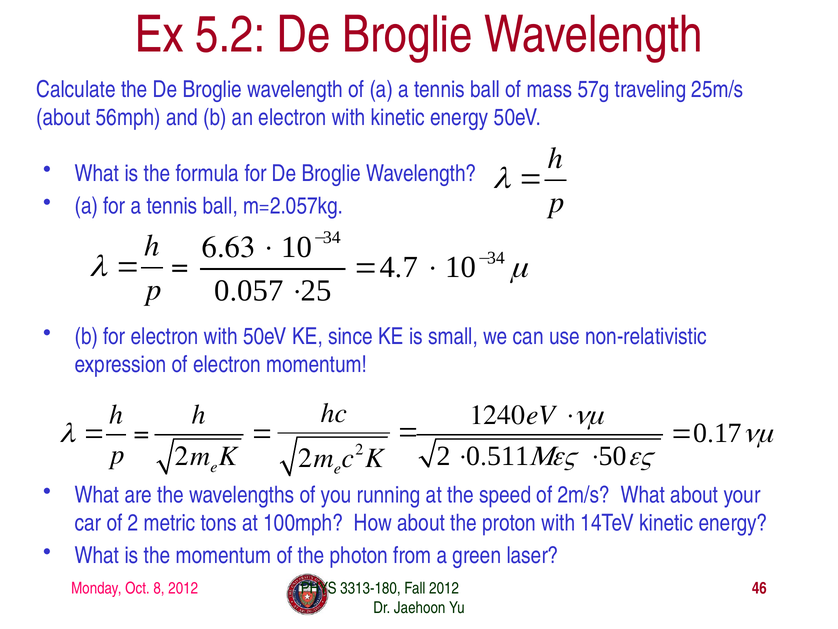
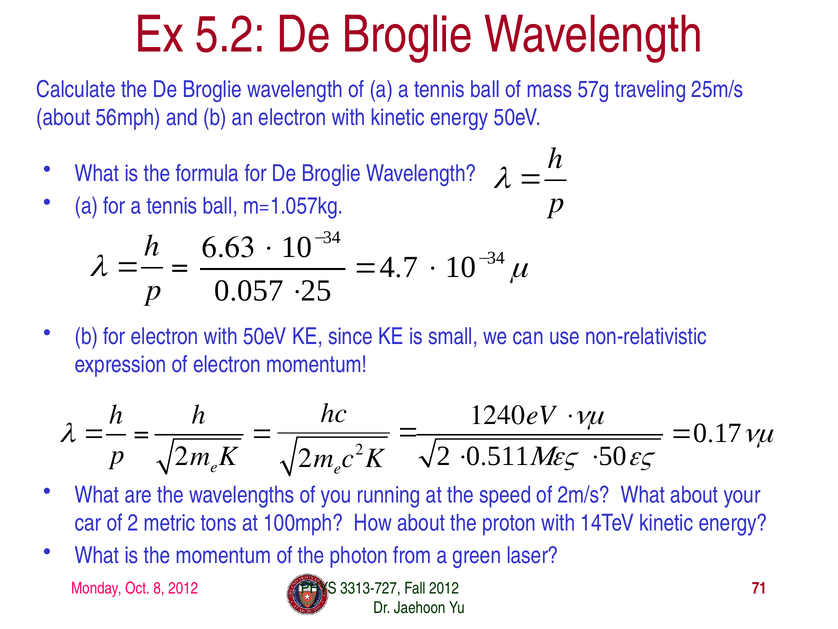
m=2.057kg: m=2.057kg -> m=1.057kg
3313-180: 3313-180 -> 3313-727
46: 46 -> 71
